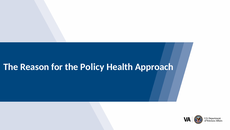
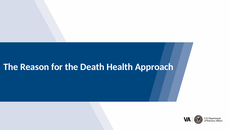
Policy: Policy -> Death
